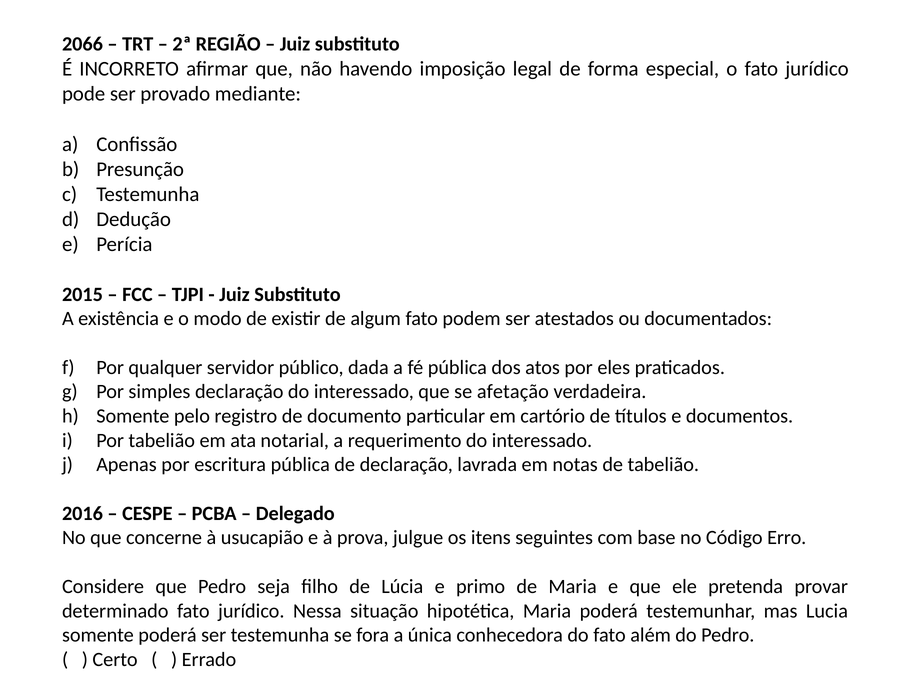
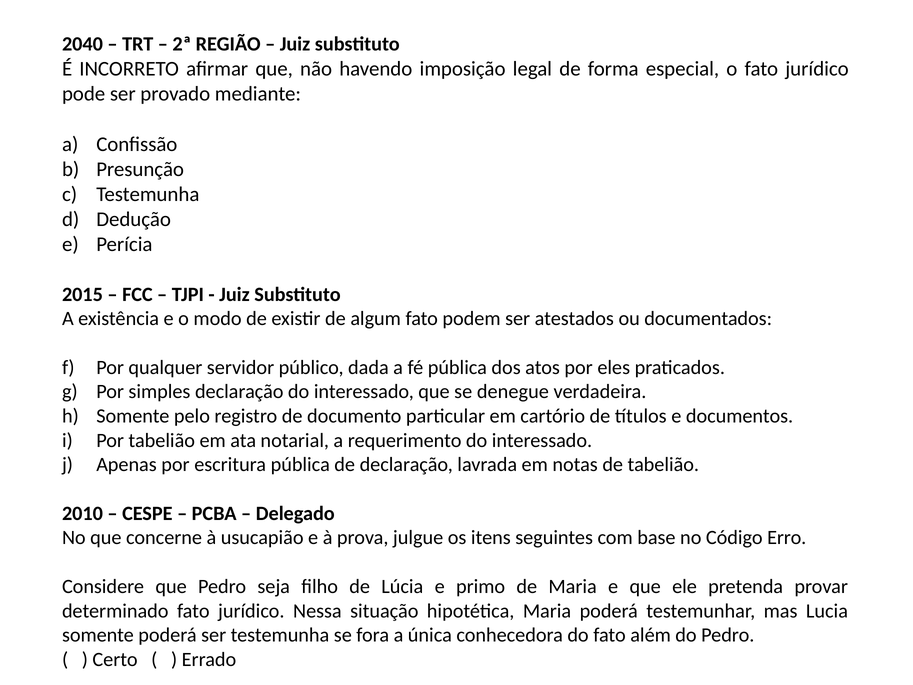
2066: 2066 -> 2040
afetação: afetação -> denegue
2016: 2016 -> 2010
